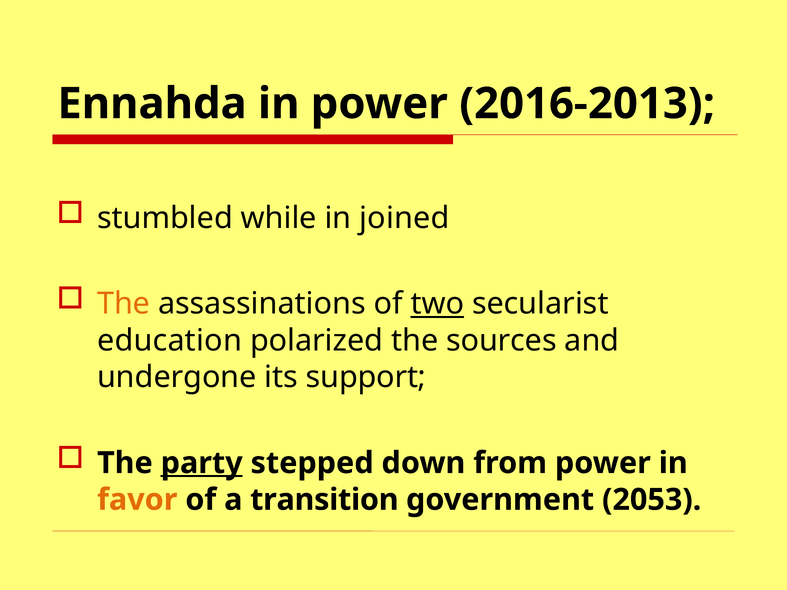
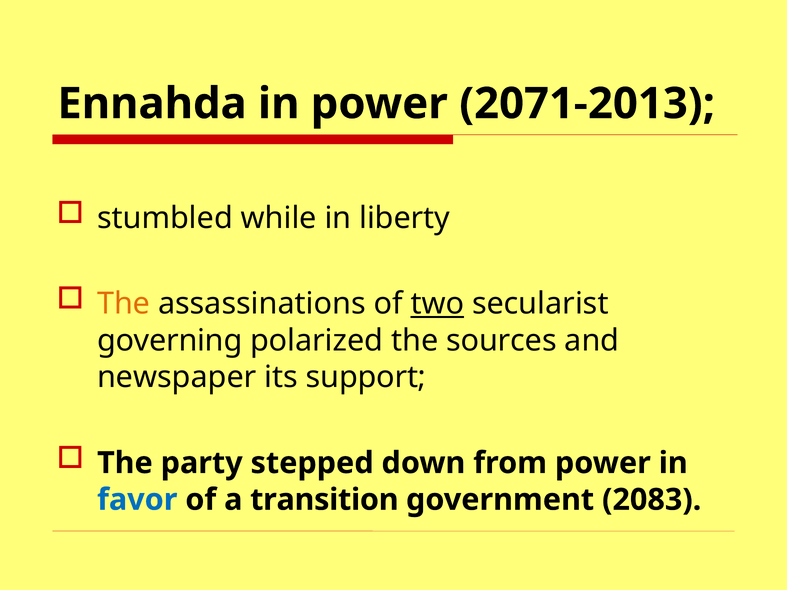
2016-2013: 2016-2013 -> 2071-2013
joined: joined -> liberty
education: education -> governing
undergone: undergone -> newspaper
party underline: present -> none
favor colour: orange -> blue
2053: 2053 -> 2083
